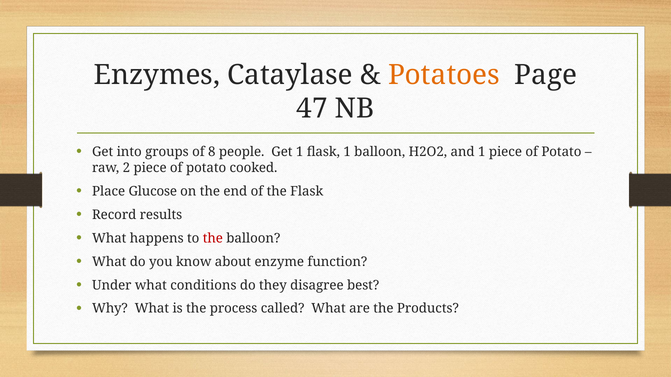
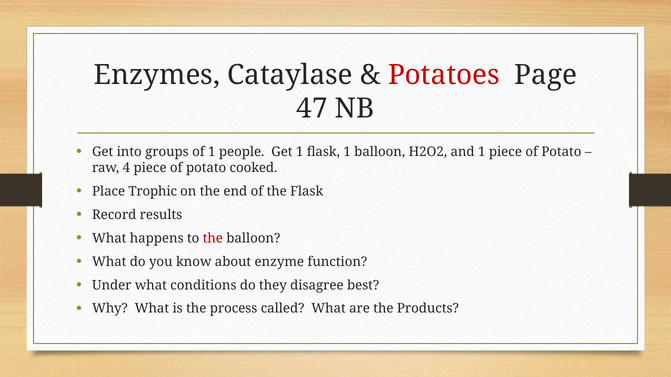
Potatoes colour: orange -> red
of 8: 8 -> 1
2: 2 -> 4
Glucose: Glucose -> Trophic
